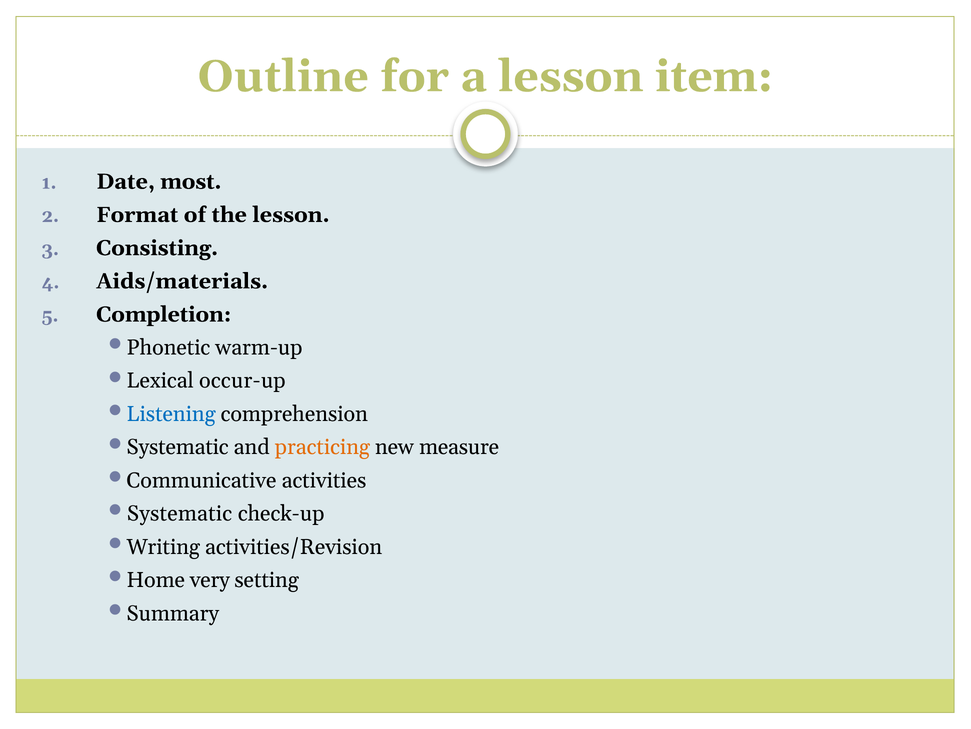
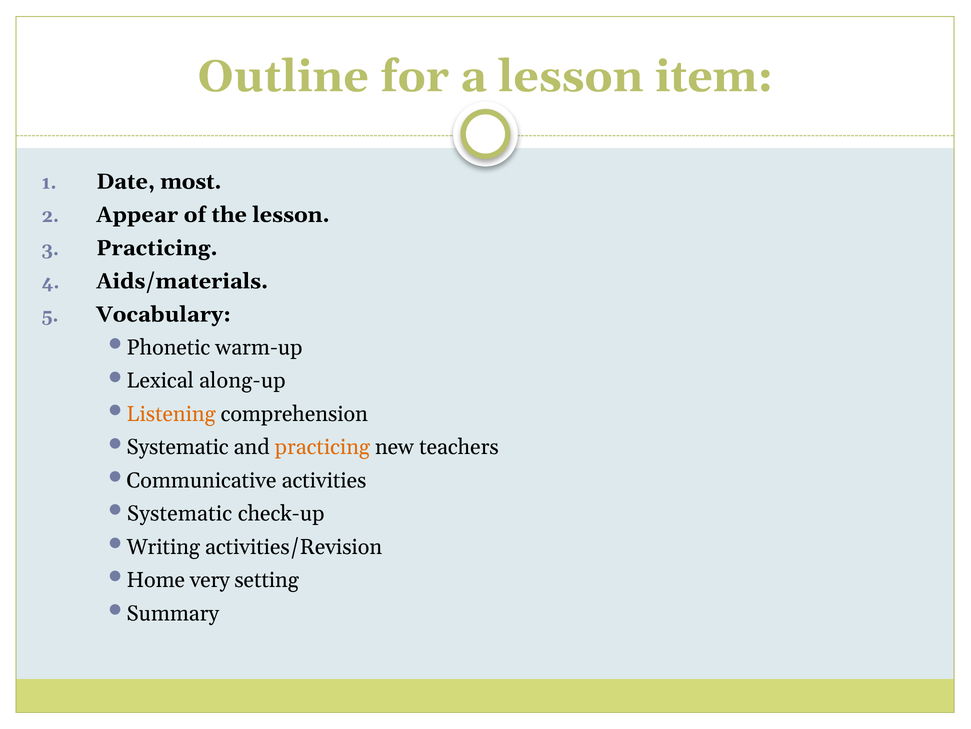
Format: Format -> Appear
Consisting at (157, 248): Consisting -> Practicing
Completion: Completion -> Vocabulary
occur-up: occur-up -> along-up
Listening colour: blue -> orange
measure: measure -> teachers
